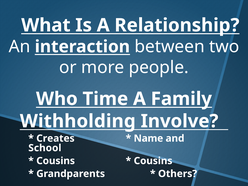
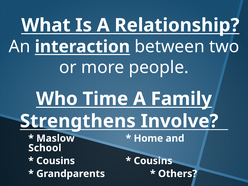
Withholding: Withholding -> Strengthens
Creates: Creates -> Maslow
Name: Name -> Home
